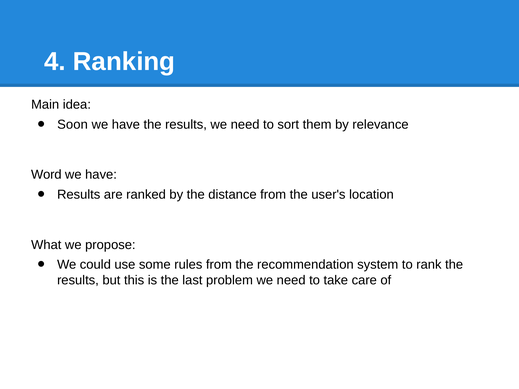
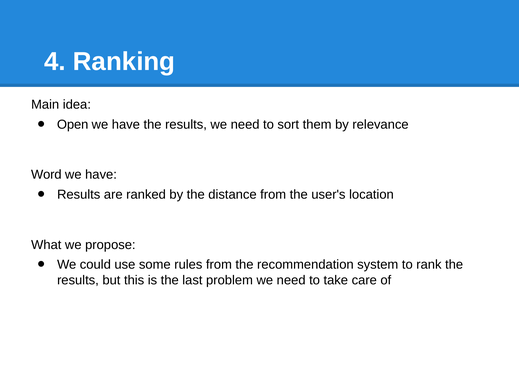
Soon: Soon -> Open
